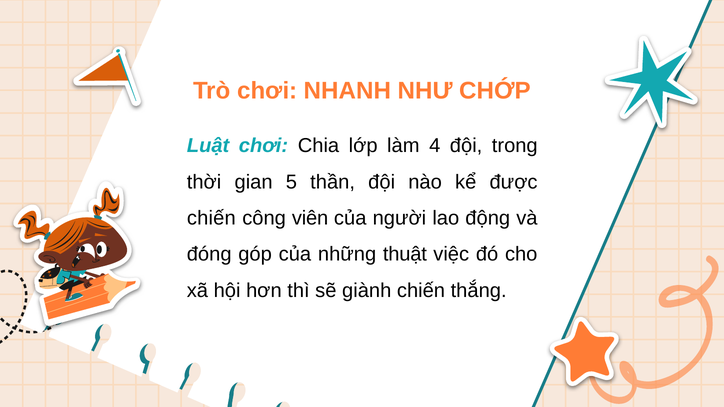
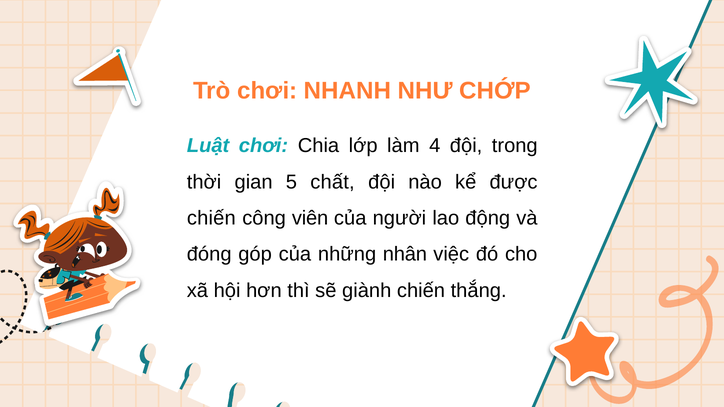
thần: thần -> chất
thuật: thuật -> nhân
